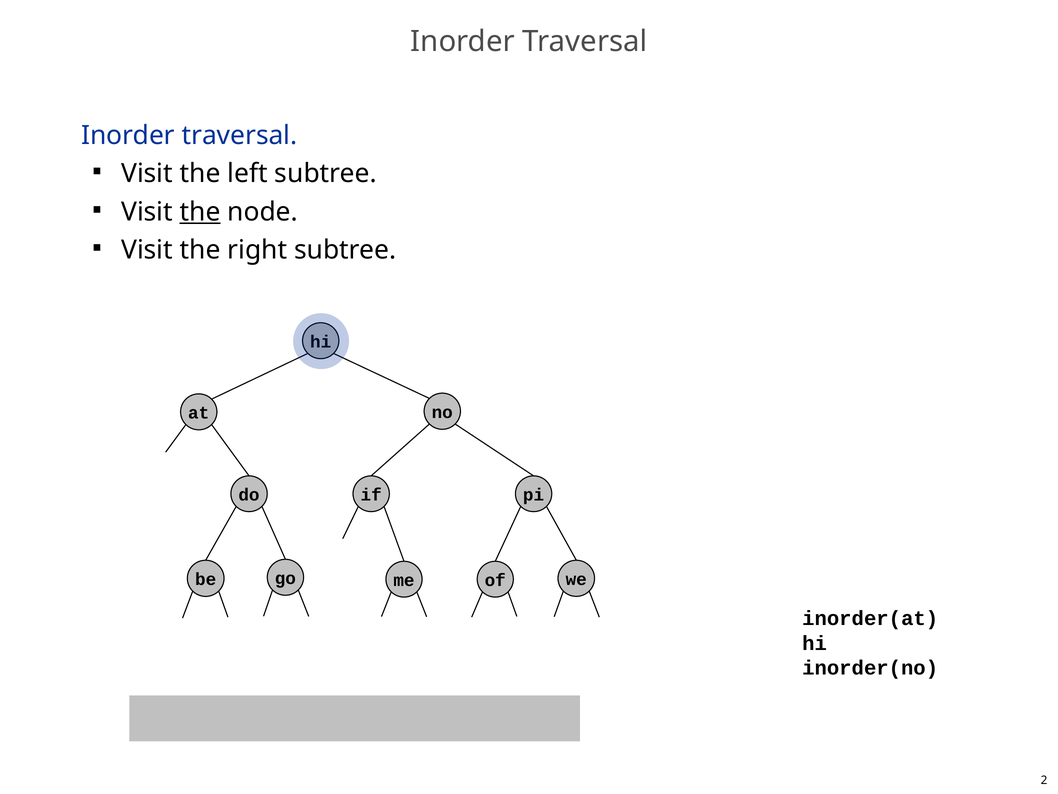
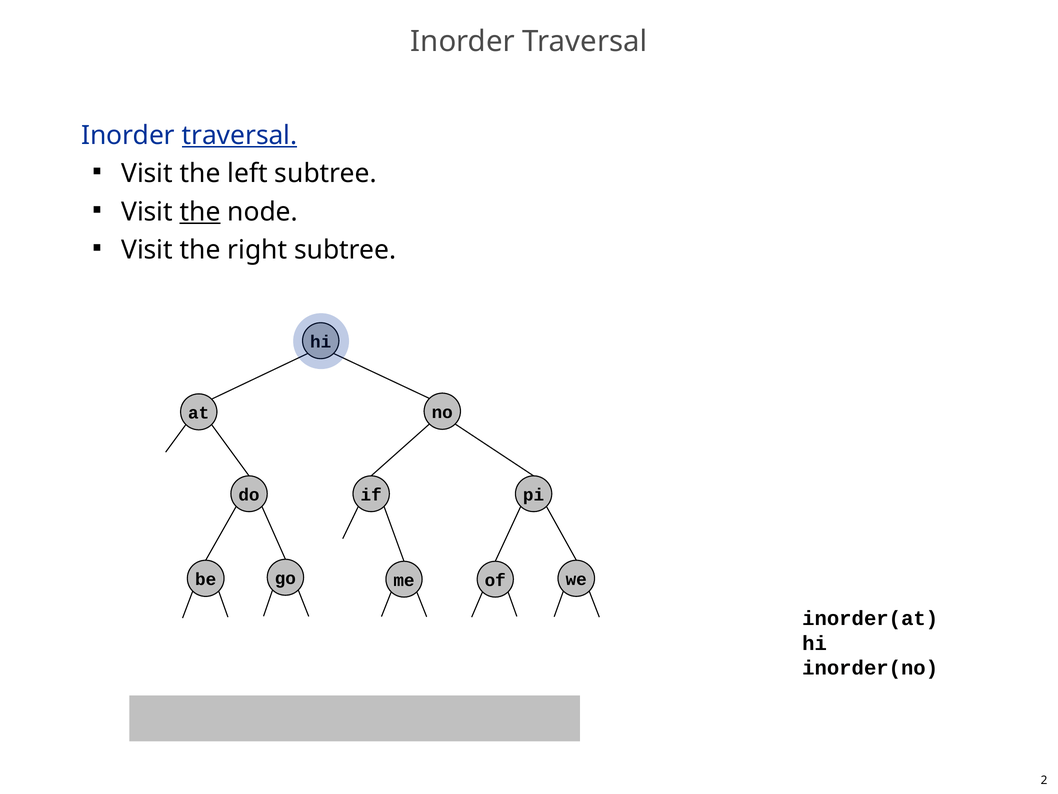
traversal at (240, 135) underline: none -> present
